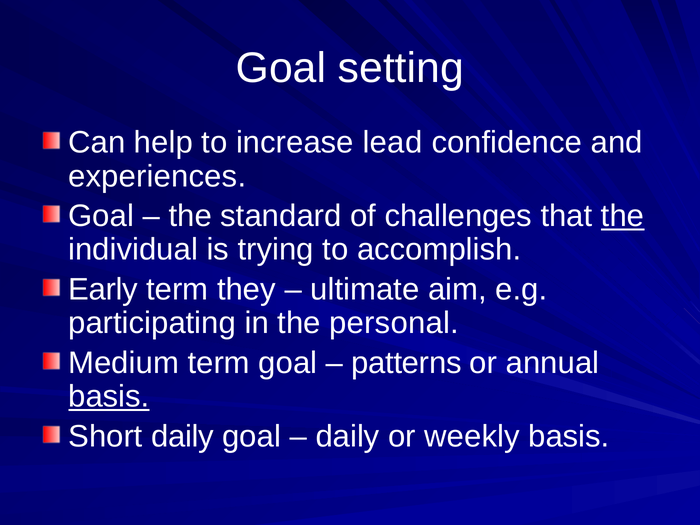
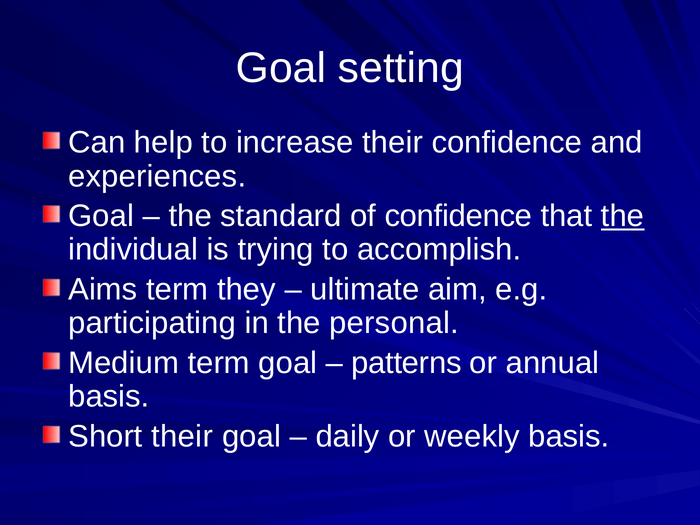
increase lead: lead -> their
of challenges: challenges -> confidence
Early: Early -> Aims
basis at (109, 397) underline: present -> none
Short daily: daily -> their
